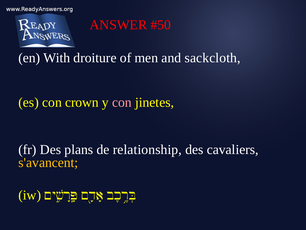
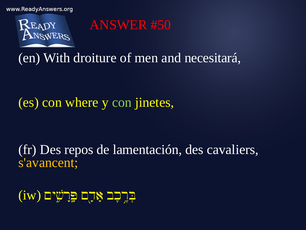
sackcloth: sackcloth -> necesitará
crown: crown -> where
con at (122, 102) colour: pink -> light green
plans: plans -> repos
relationship: relationship -> lamentación
